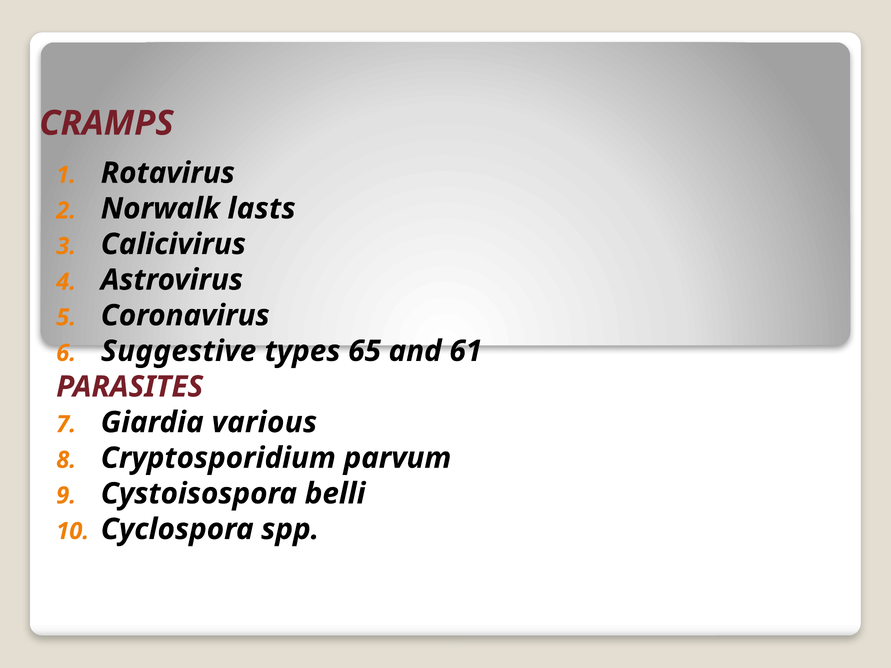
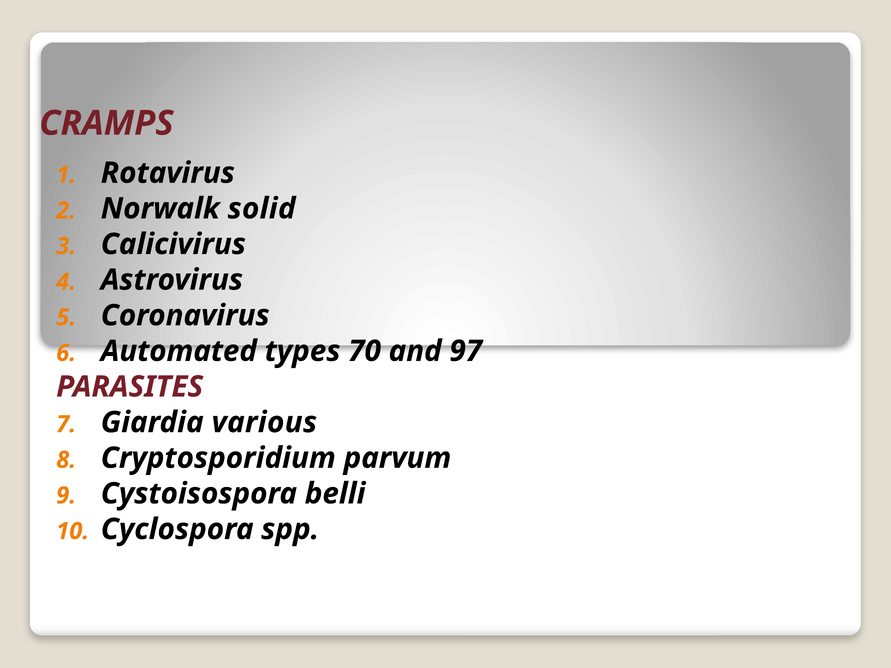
lasts: lasts -> solid
Suggestive: Suggestive -> Automated
65: 65 -> 70
61: 61 -> 97
